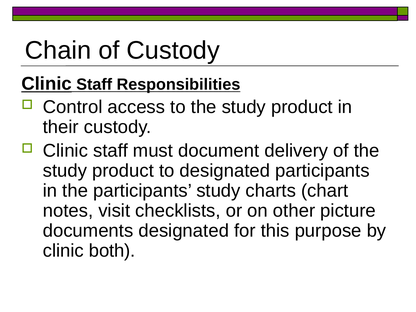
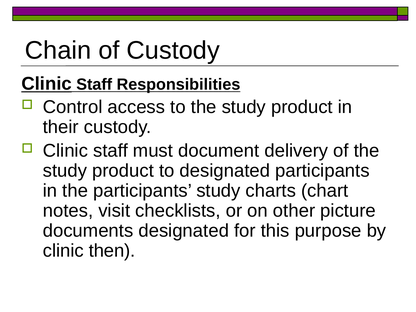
both: both -> then
